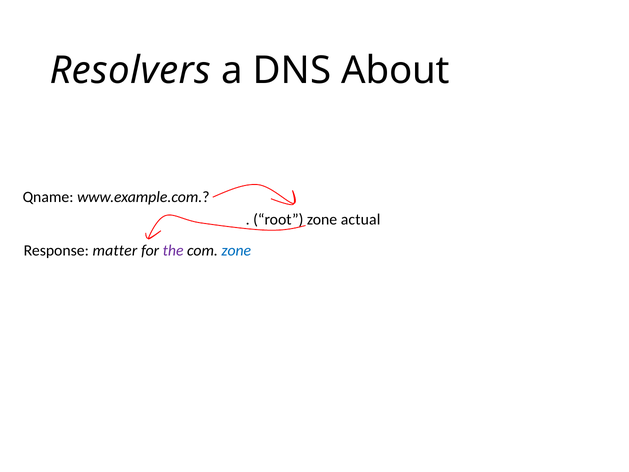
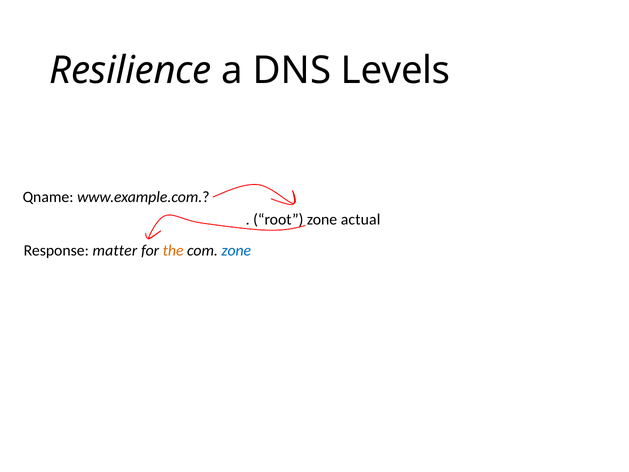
Resolvers: Resolvers -> Resilience
About: About -> Levels
the colour: purple -> orange
